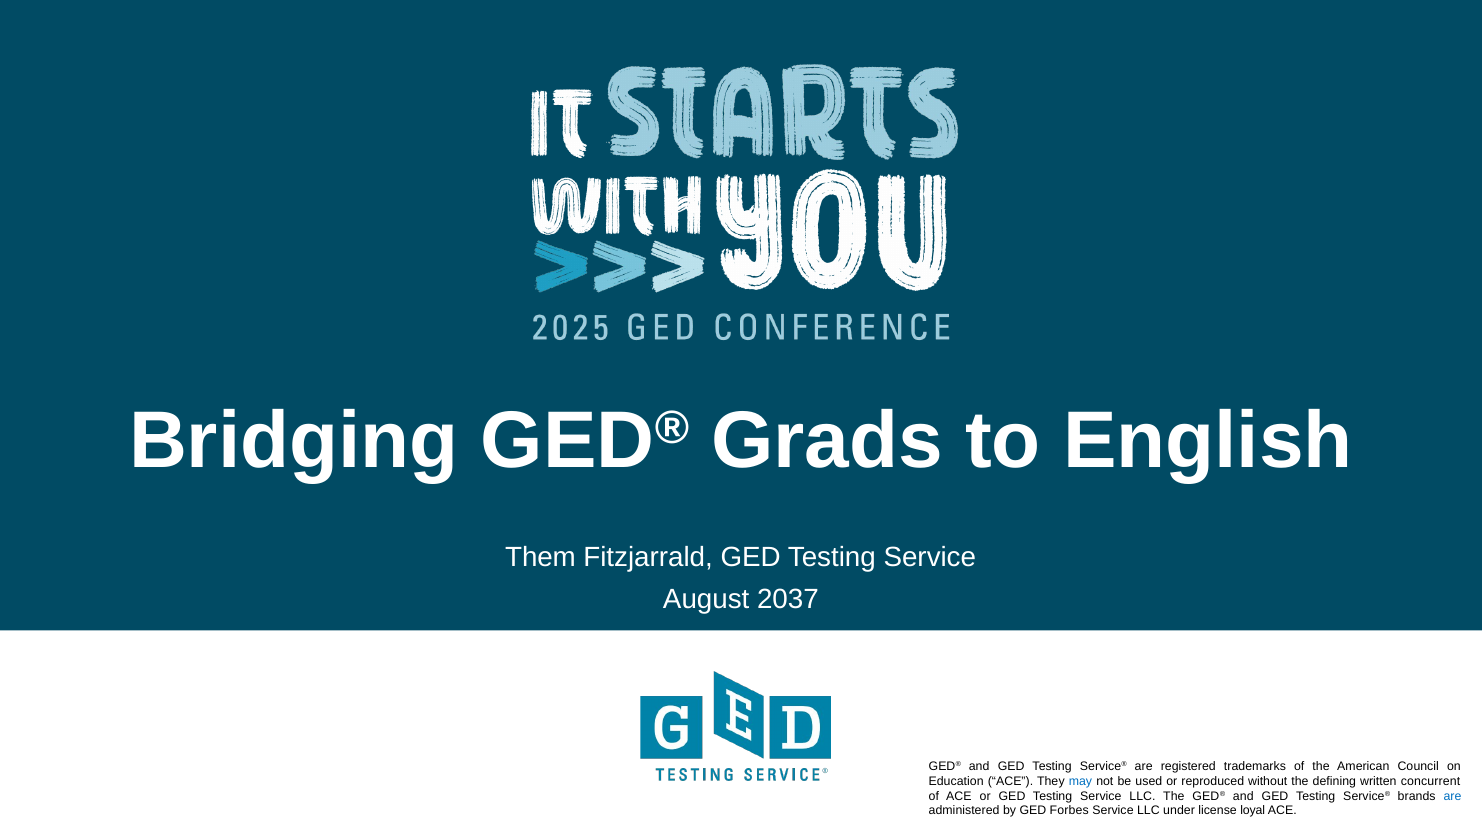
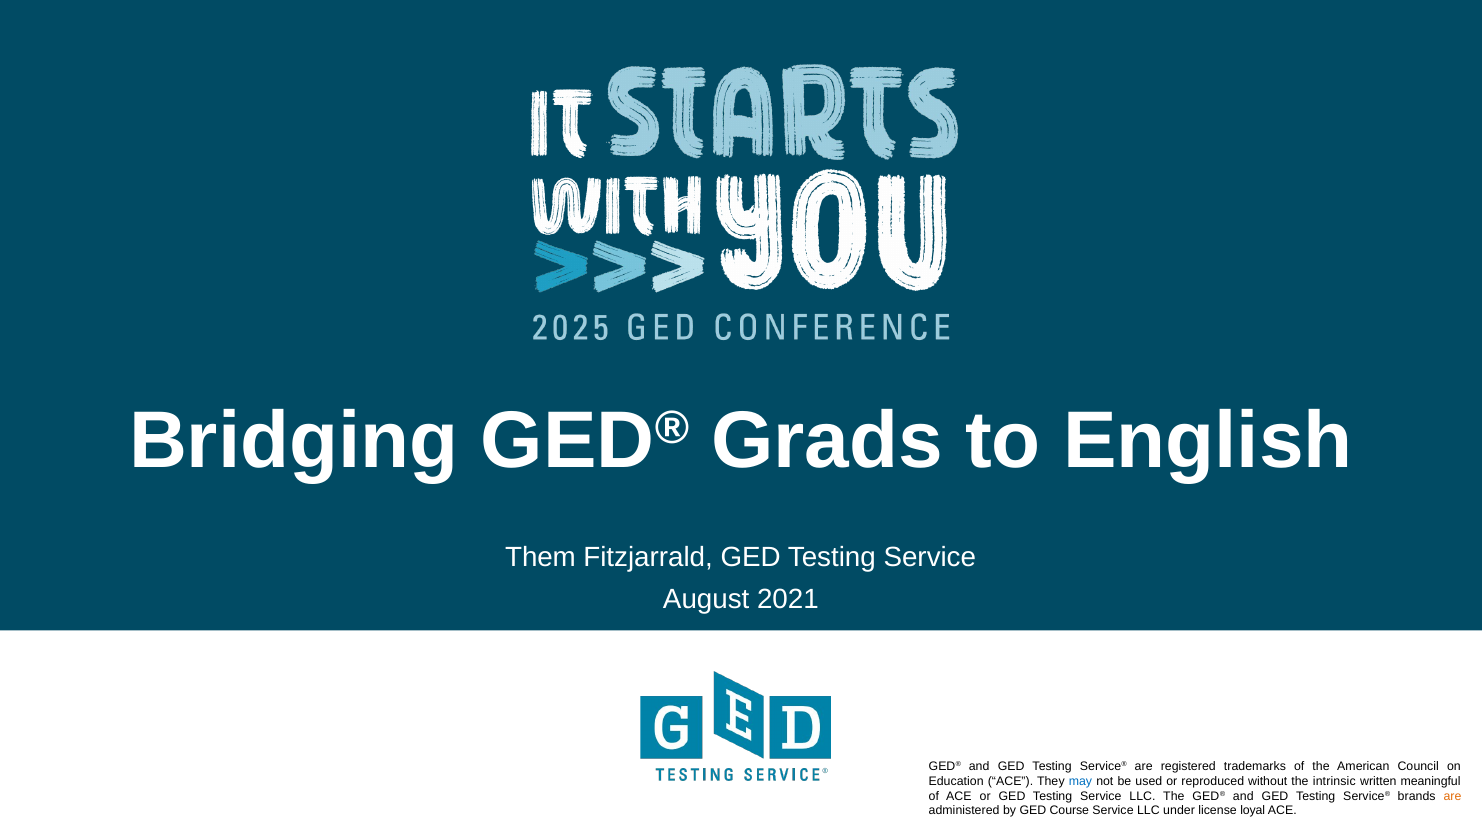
2037: 2037 -> 2021
defining: defining -> intrinsic
concurrent: concurrent -> meaningful
are at (1453, 796) colour: blue -> orange
Forbes: Forbes -> Course
